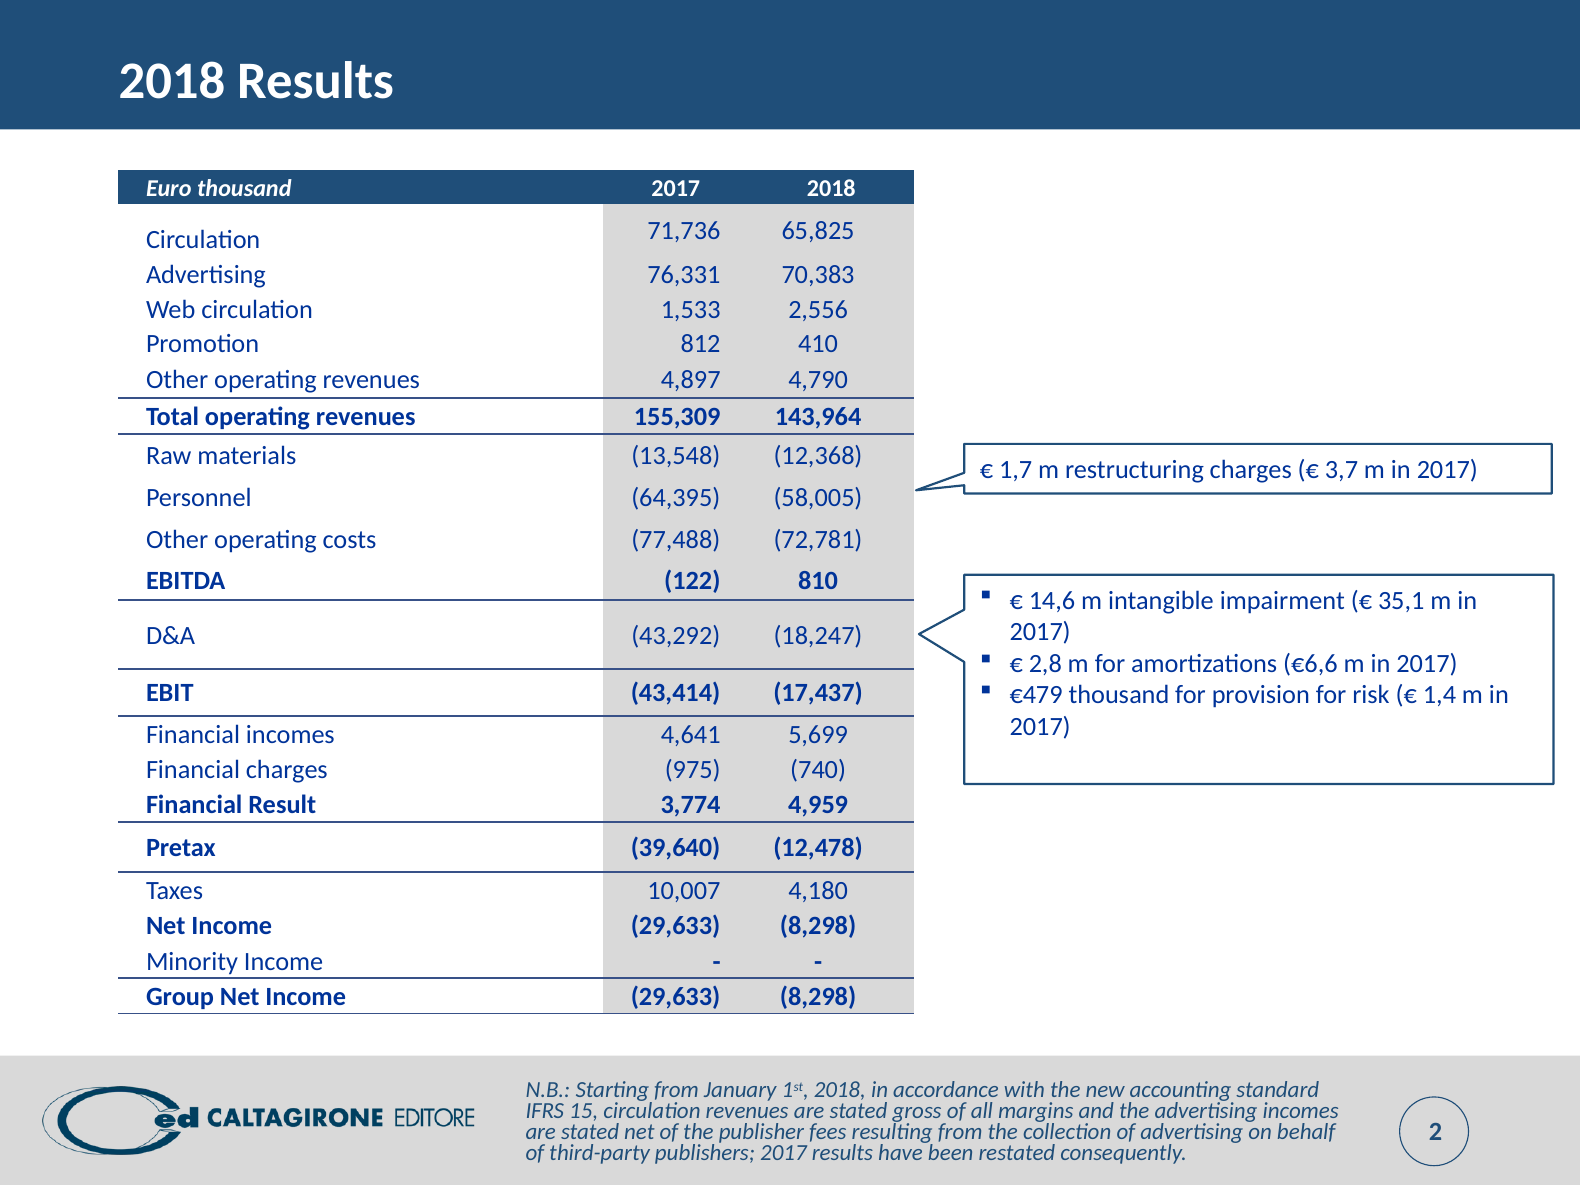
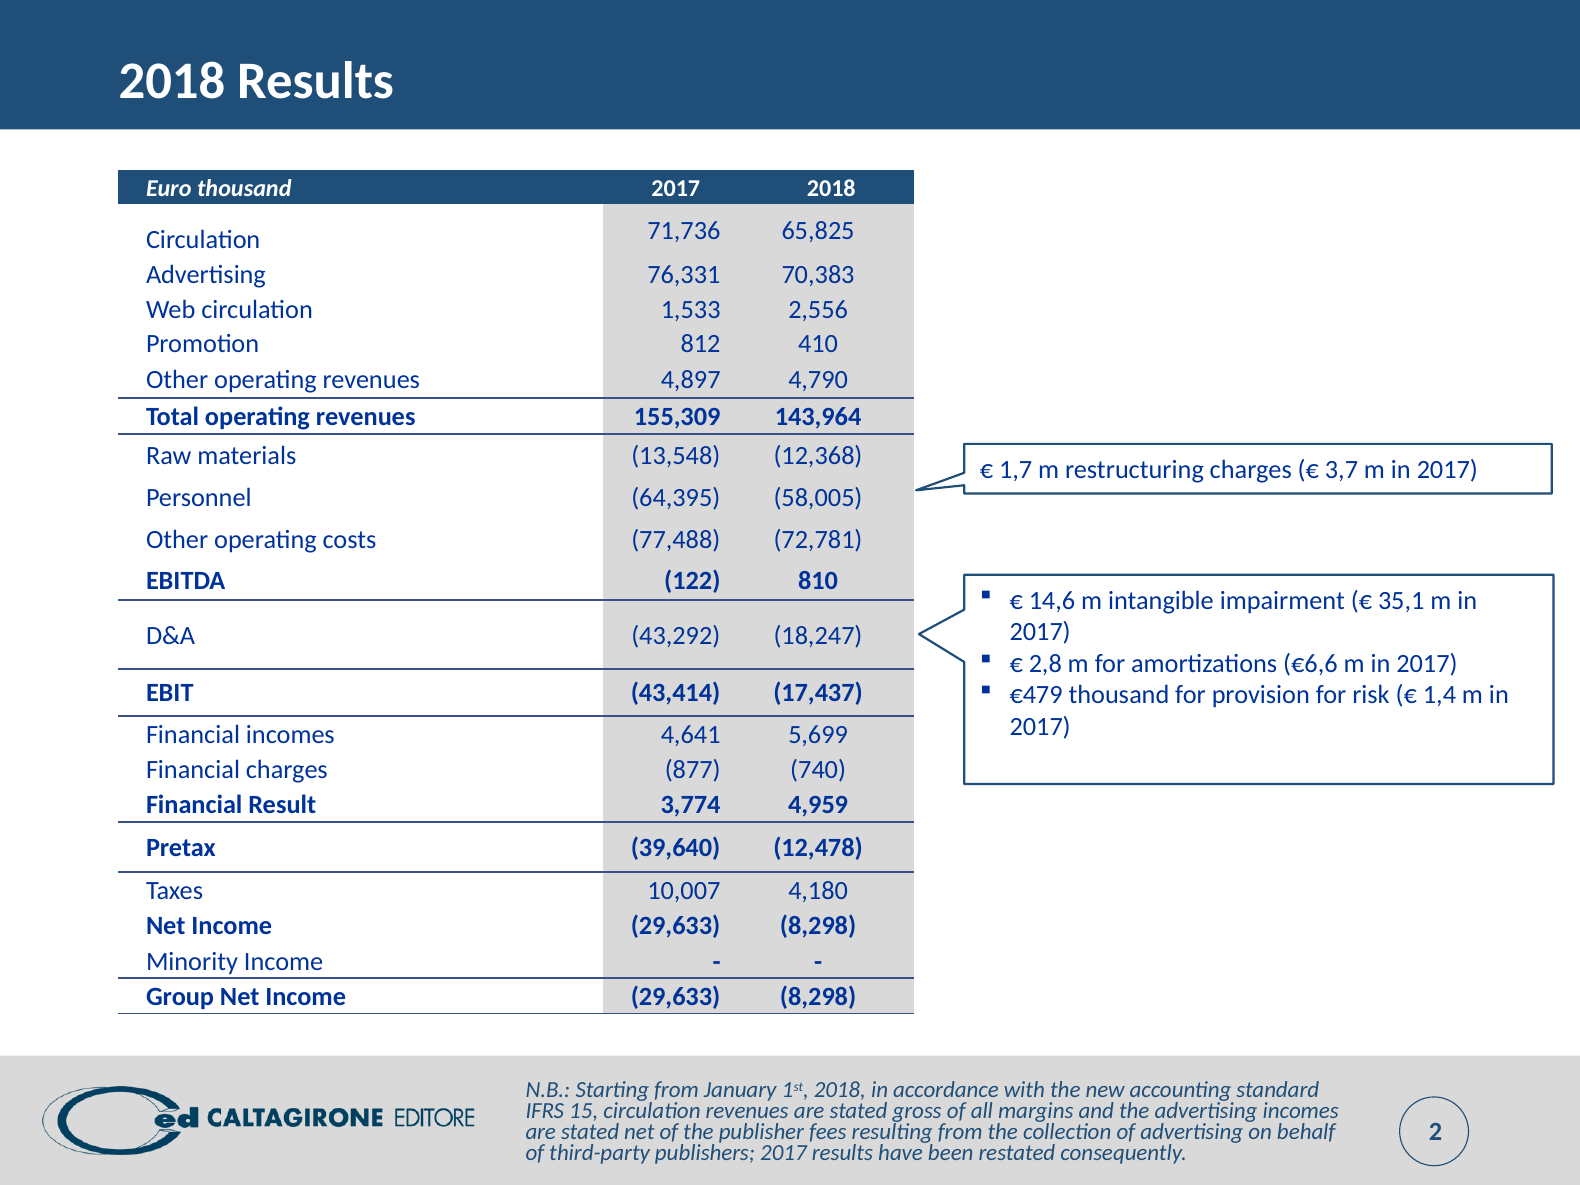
975: 975 -> 877
